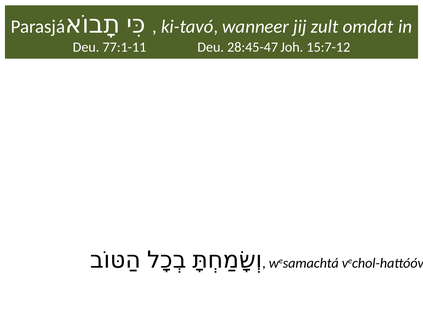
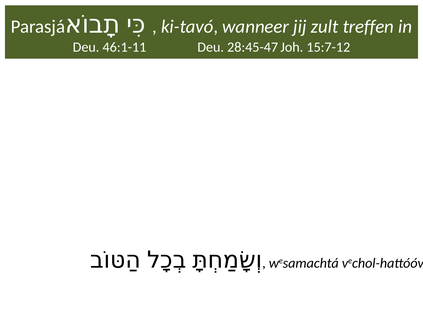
omdat: omdat -> treffen
77:1-11: 77:1-11 -> 46:1-11
